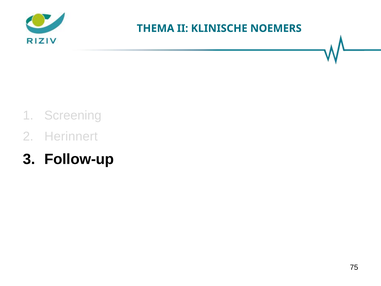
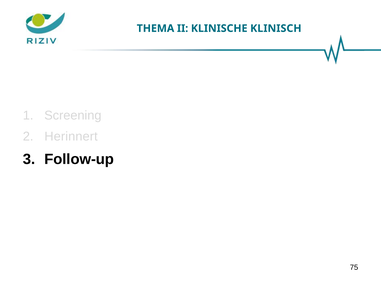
NOEMERS: NOEMERS -> KLINISCH
